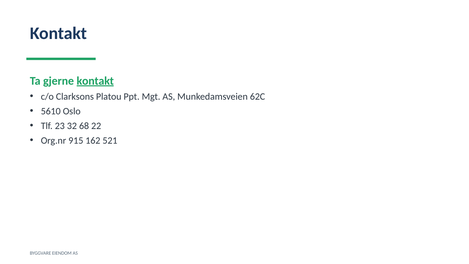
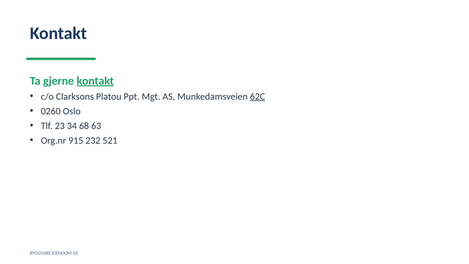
62C underline: none -> present
5610: 5610 -> 0260
32: 32 -> 34
22: 22 -> 63
162: 162 -> 232
